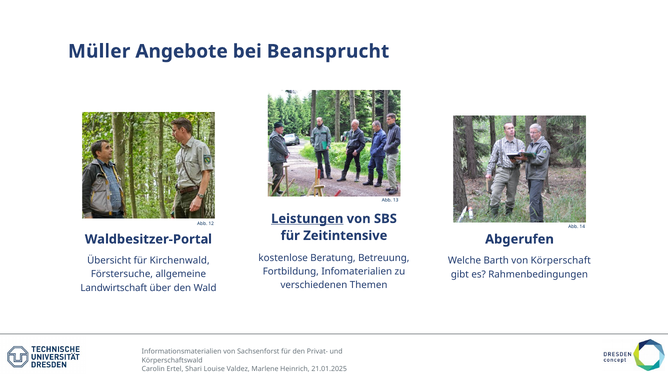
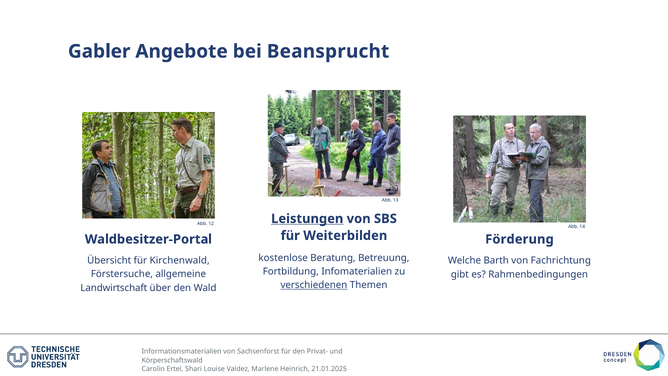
Müller: Müller -> Gabler
Zeitintensive: Zeitintensive -> Weiterbilden
Abgerufen: Abgerufen -> Förderung
Körperschaft: Körperschaft -> Fachrichtung
verschiedenen underline: none -> present
